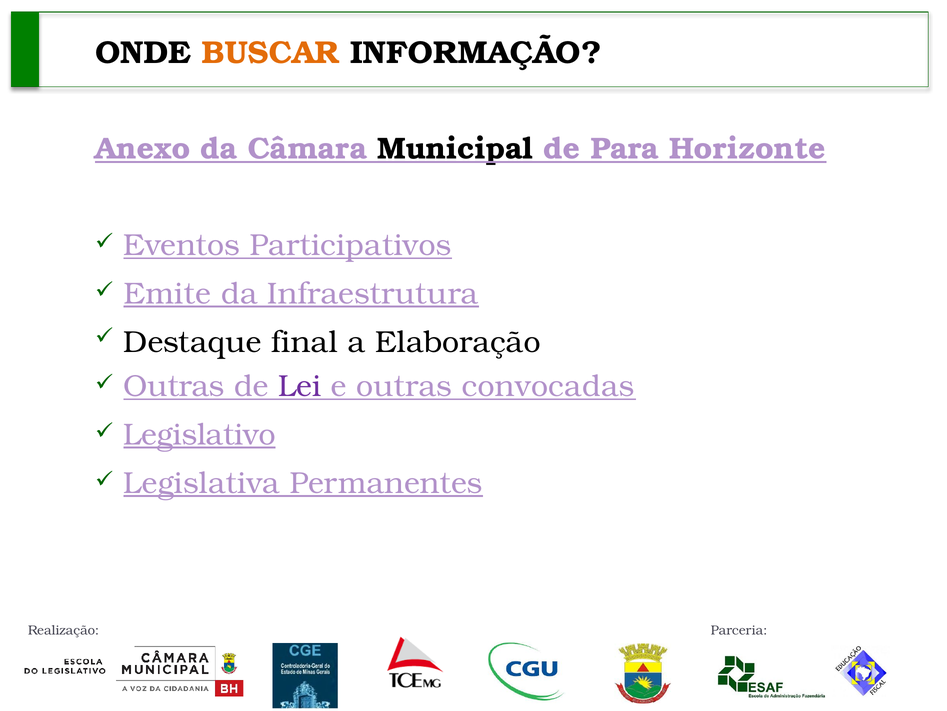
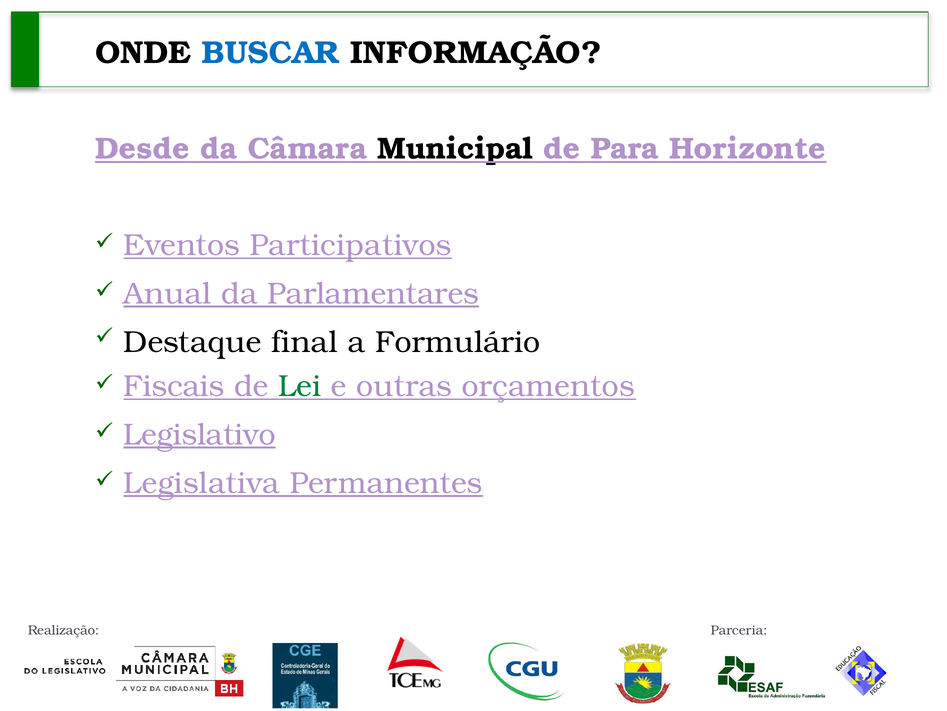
BUSCAR colour: orange -> blue
Anexo: Anexo -> Desde
Emite: Emite -> Anual
Infraestrutura: Infraestrutura -> Parlamentares
Elaboração: Elaboração -> Formulário
Outras at (174, 386): Outras -> Fiscais
Lei colour: purple -> green
convocadas: convocadas -> orçamentos
